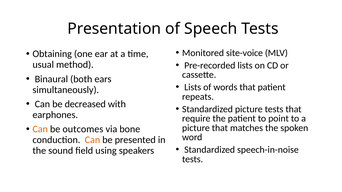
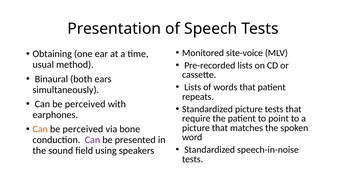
decreased at (85, 104): decreased -> perceived
outcomes at (83, 129): outcomes -> perceived
Can at (92, 140) colour: orange -> purple
